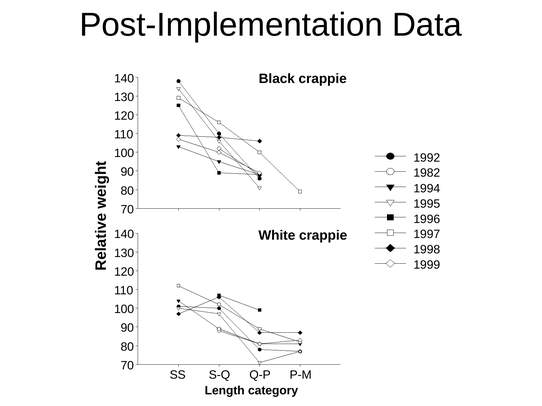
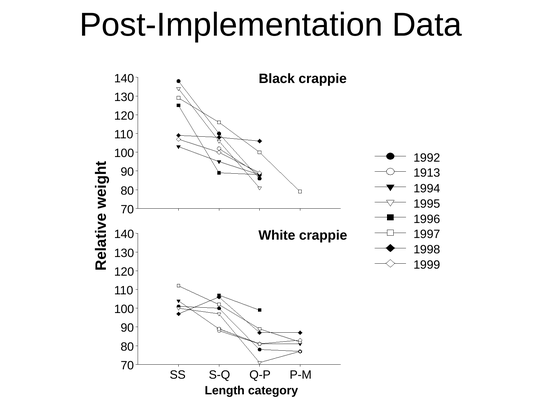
1982: 1982 -> 1913
